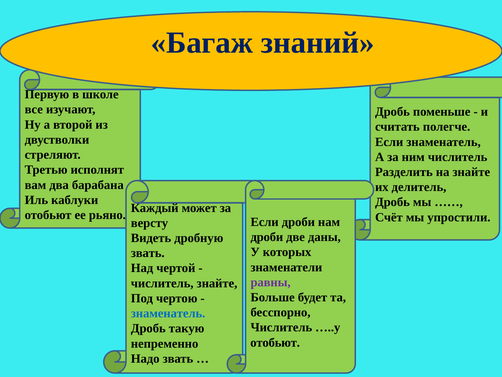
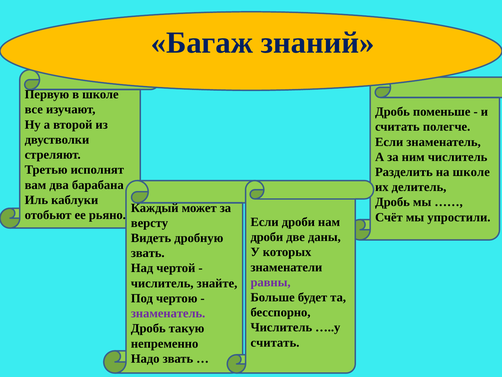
на знайте: знайте -> школе
знаменатель at (168, 313) colour: blue -> purple
отобьют at (275, 342): отобьют -> считать
